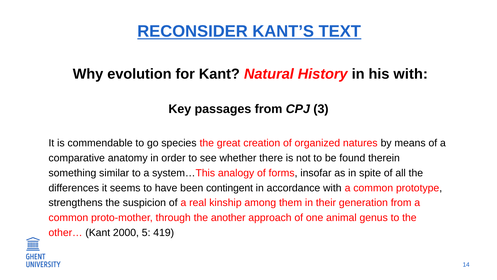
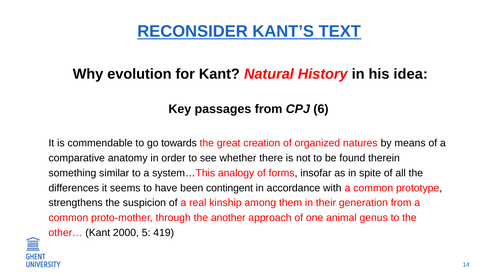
his with: with -> idea
3: 3 -> 6
species: species -> towards
